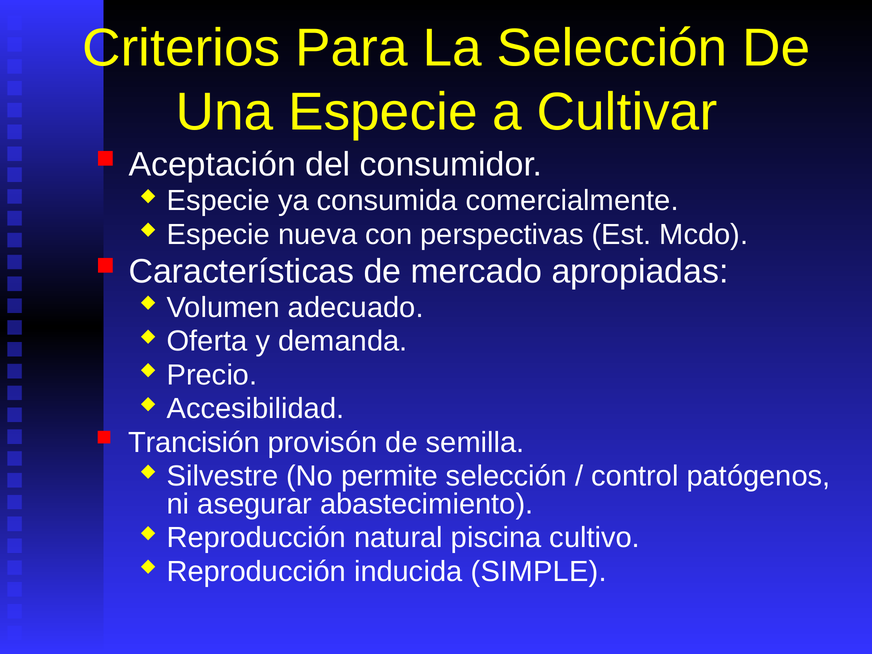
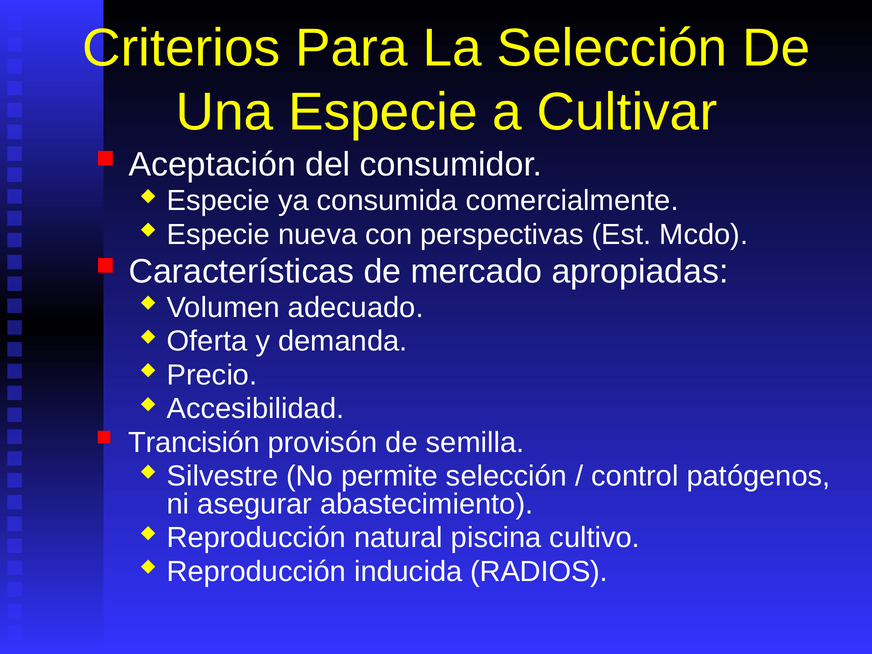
SIMPLE: SIMPLE -> RADIOS
